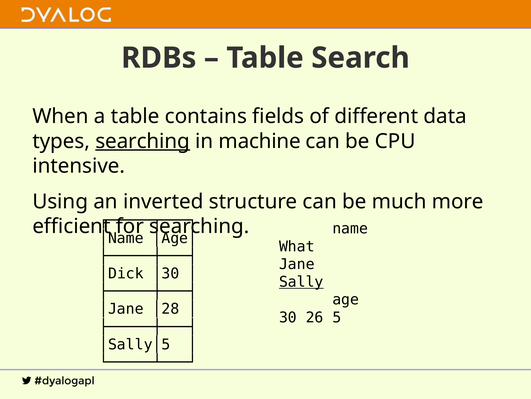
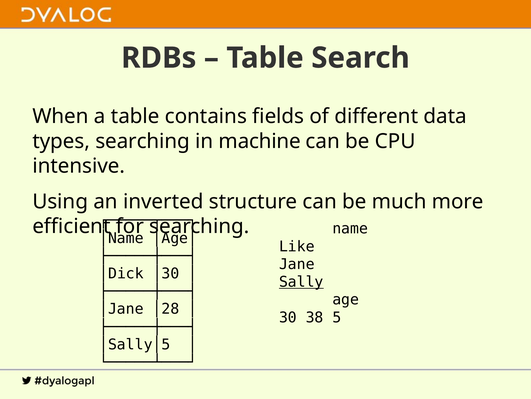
searching at (143, 141) underline: present -> none
What: What -> Like
26: 26 -> 38
